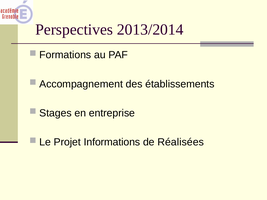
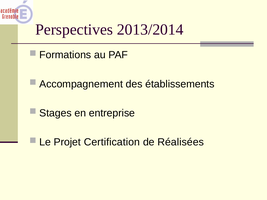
Informations: Informations -> Certification
